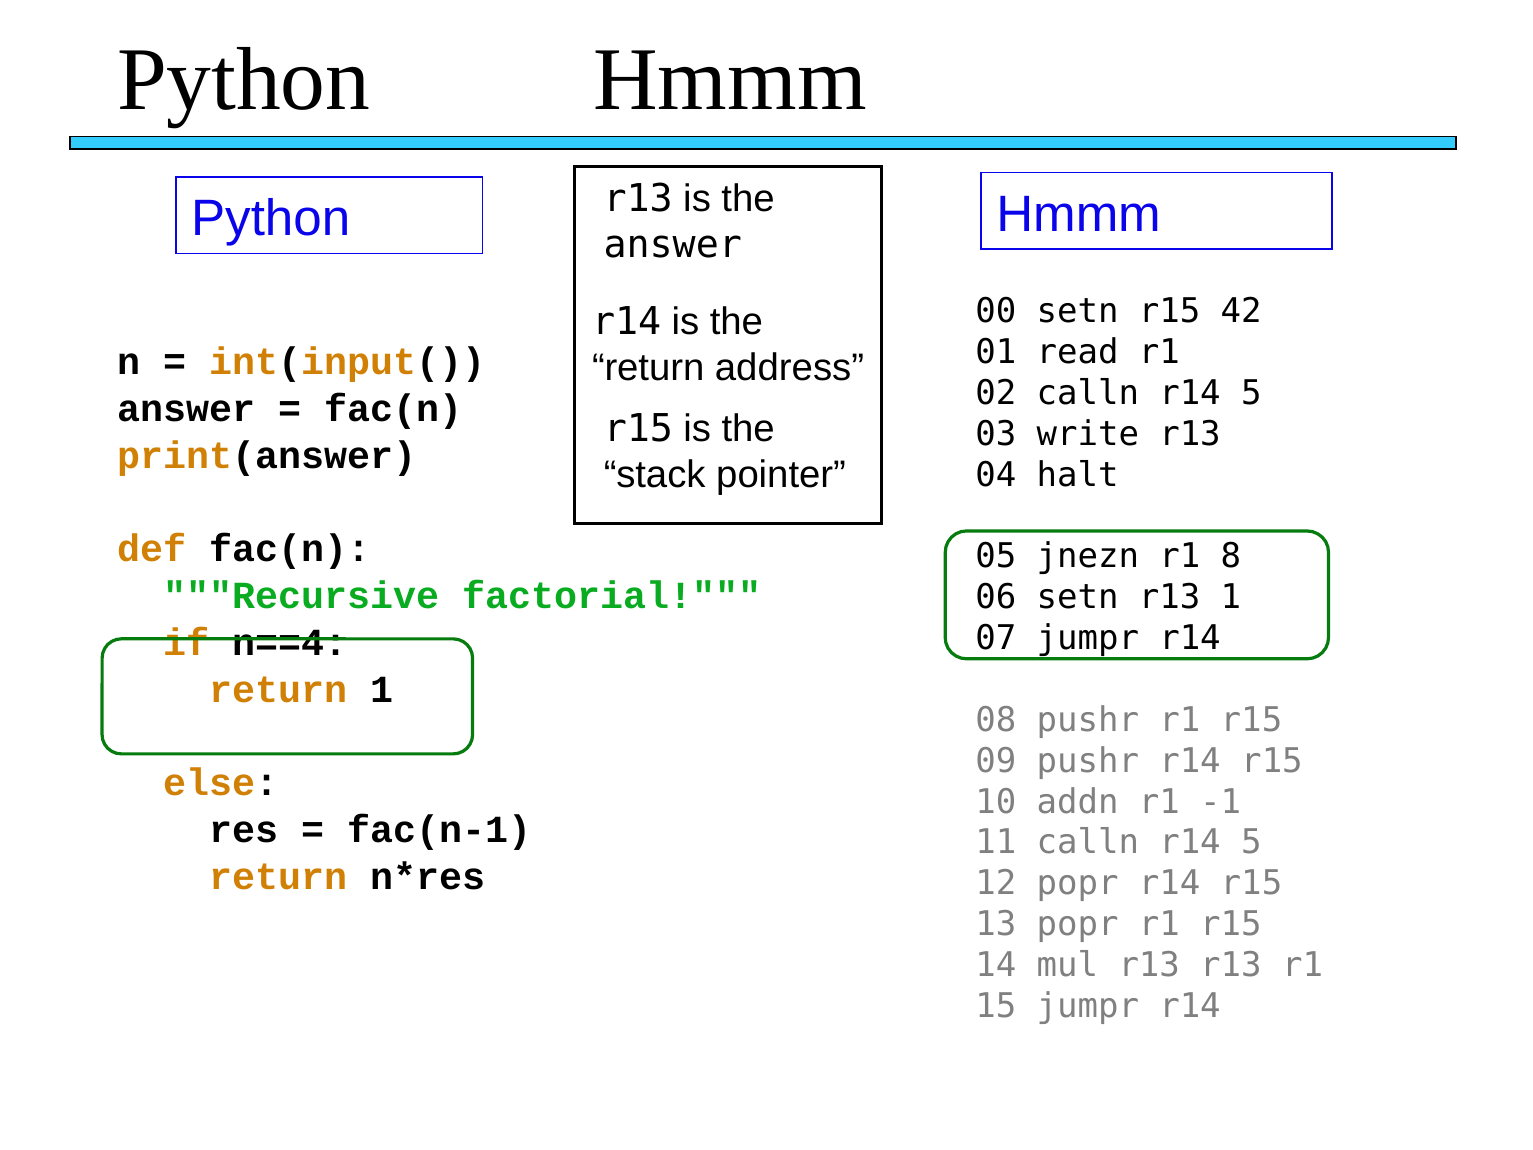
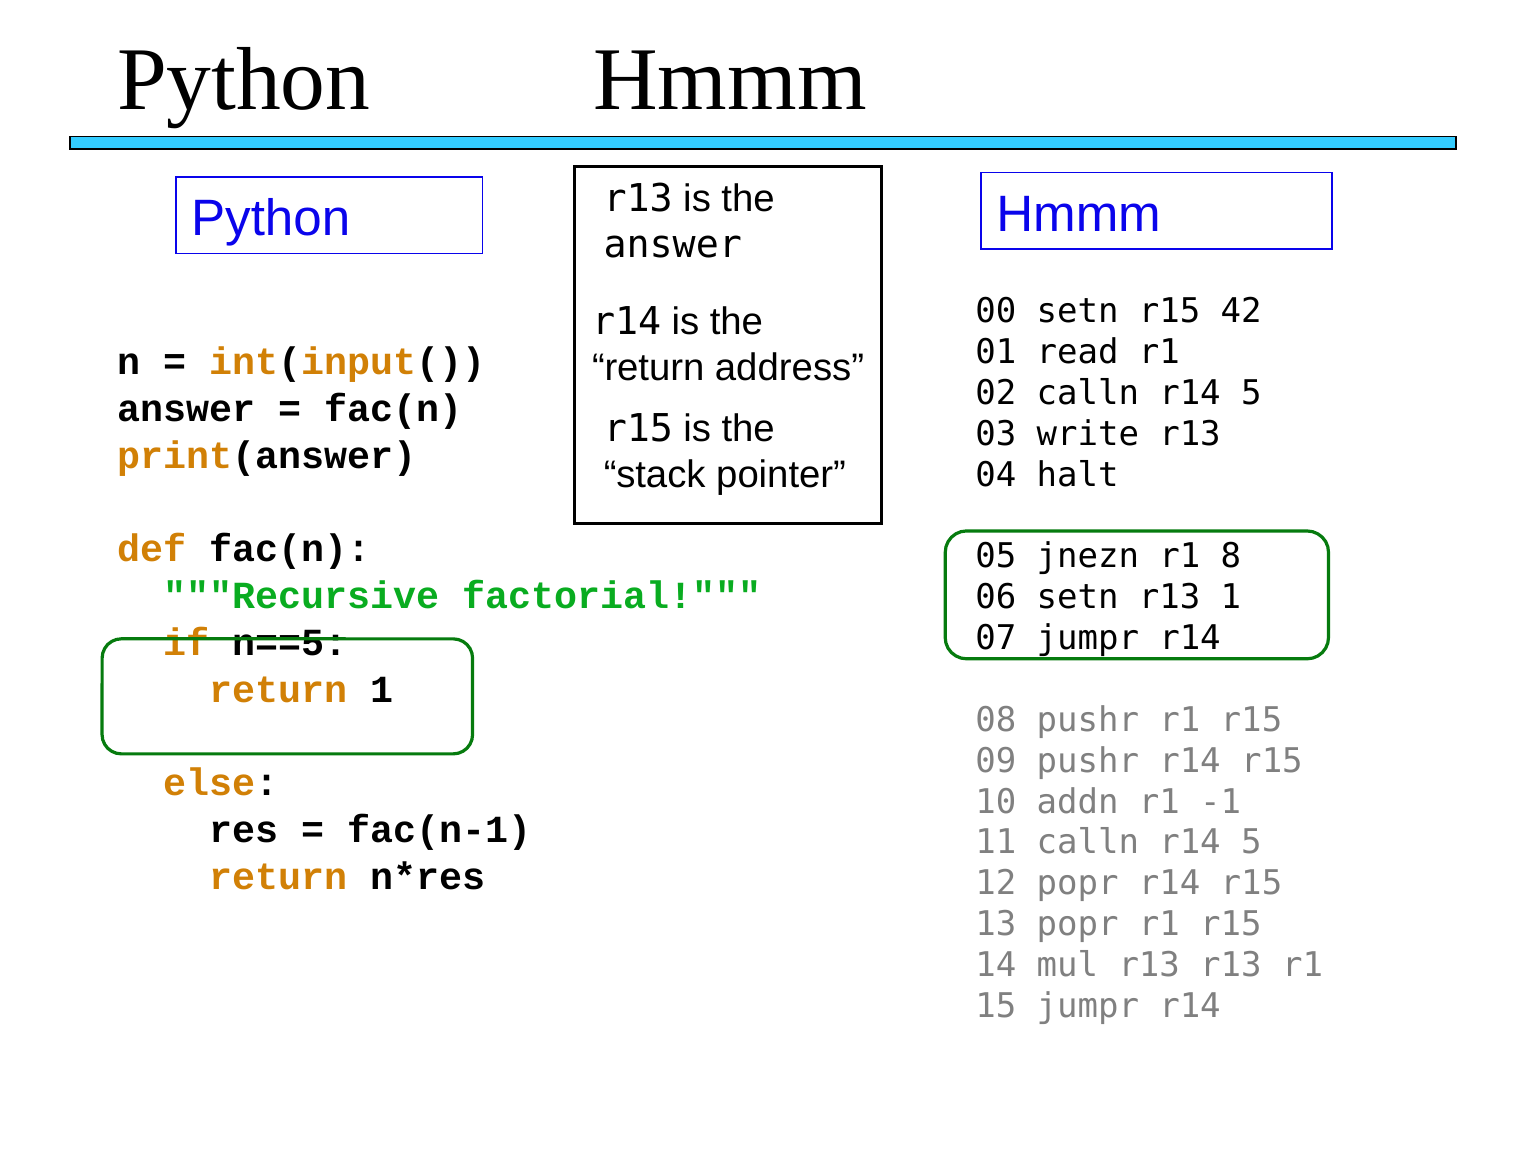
n==4: n==4 -> n==5
